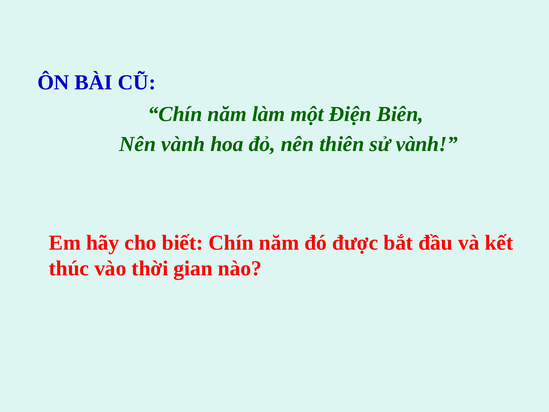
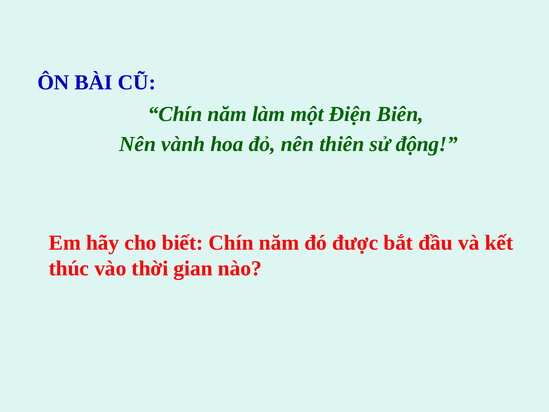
sử vành: vành -> động
